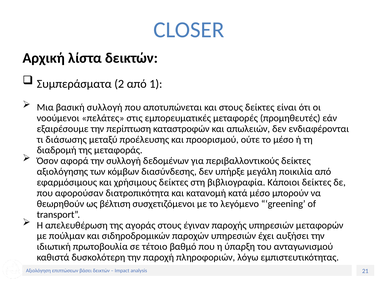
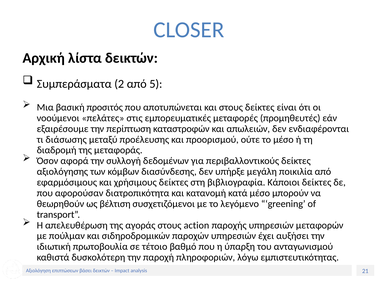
1: 1 -> 5
βασική συλλογή: συλλογή -> προσιτός
έγιναν: έγιναν -> action
